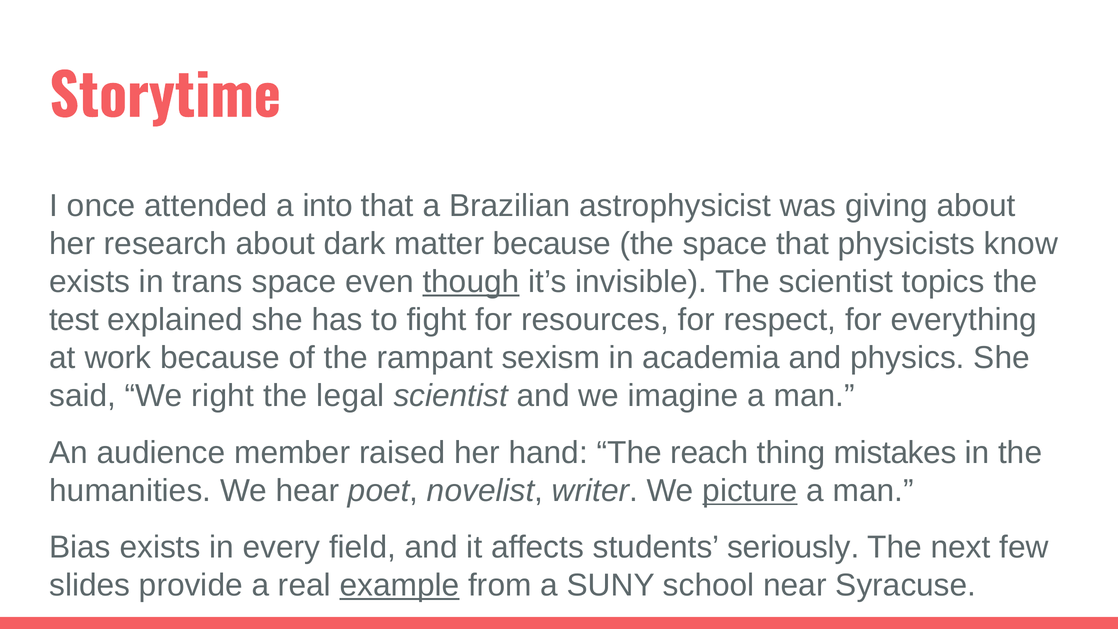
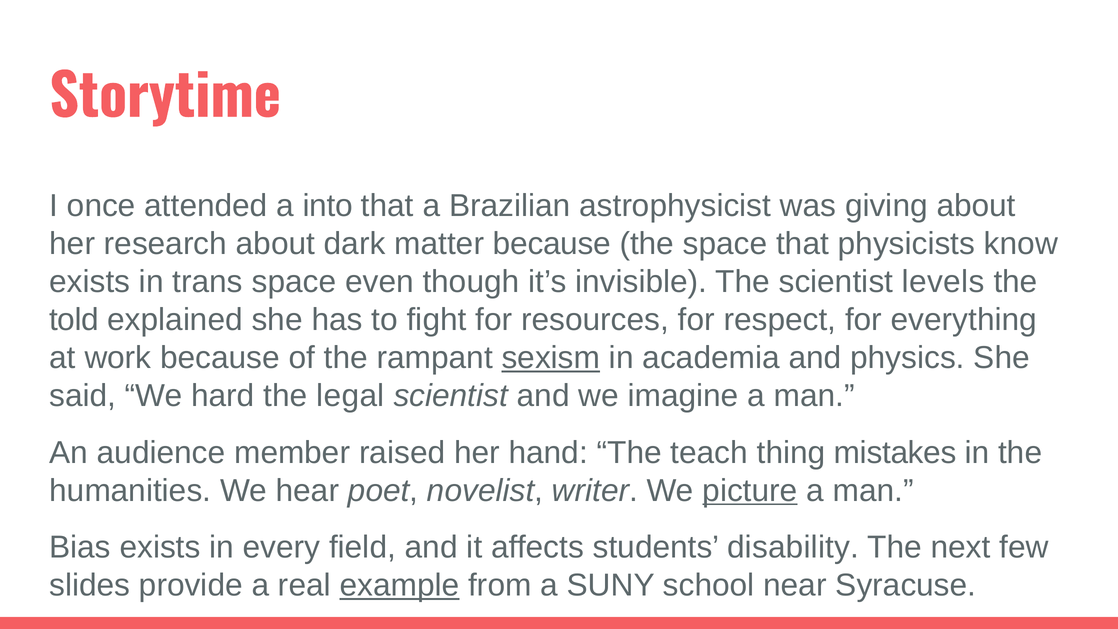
though underline: present -> none
topics: topics -> levels
test: test -> told
sexism underline: none -> present
right: right -> hard
reach: reach -> teach
seriously: seriously -> disability
